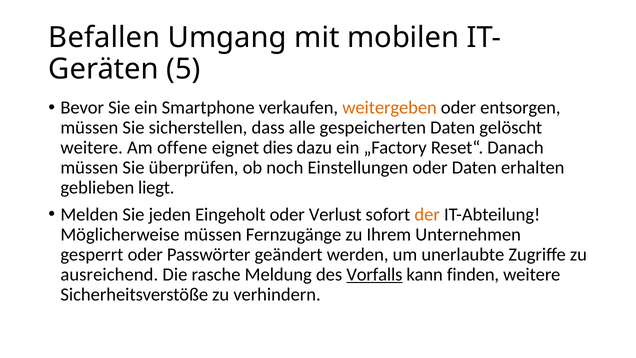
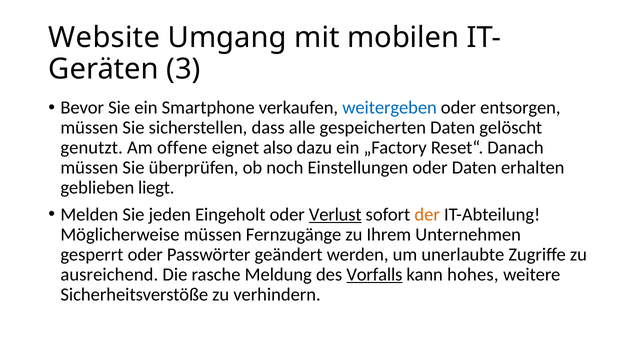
Befallen: Befallen -> Website
5: 5 -> 3
weitergeben colour: orange -> blue
weitere at (92, 148): weitere -> genutzt
dies: dies -> also
Verlust underline: none -> present
finden: finden -> hohes
